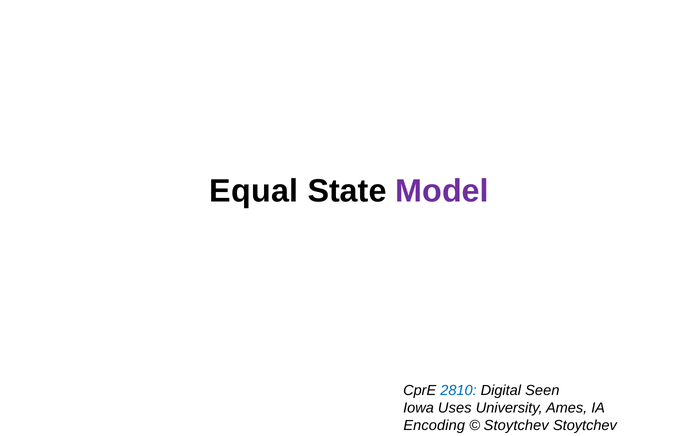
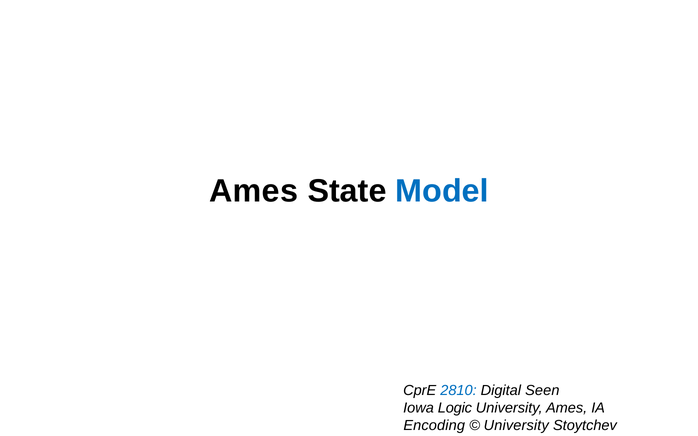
Equal at (254, 191): Equal -> Ames
Model colour: purple -> blue
Uses: Uses -> Logic
Stoytchev at (516, 425): Stoytchev -> University
